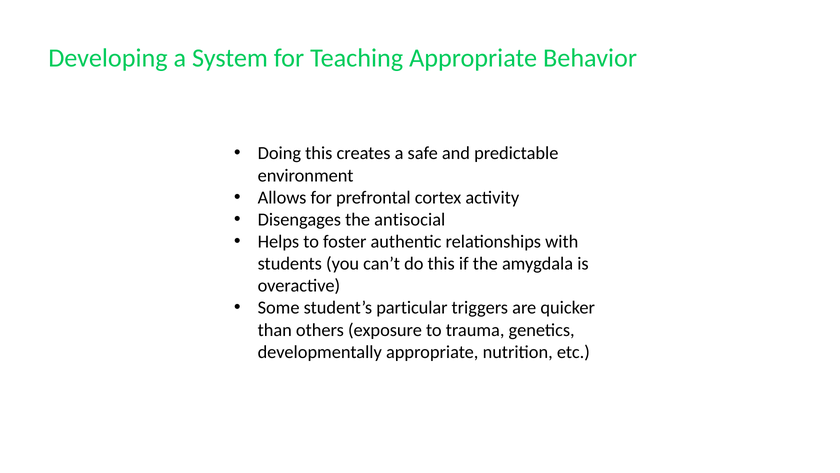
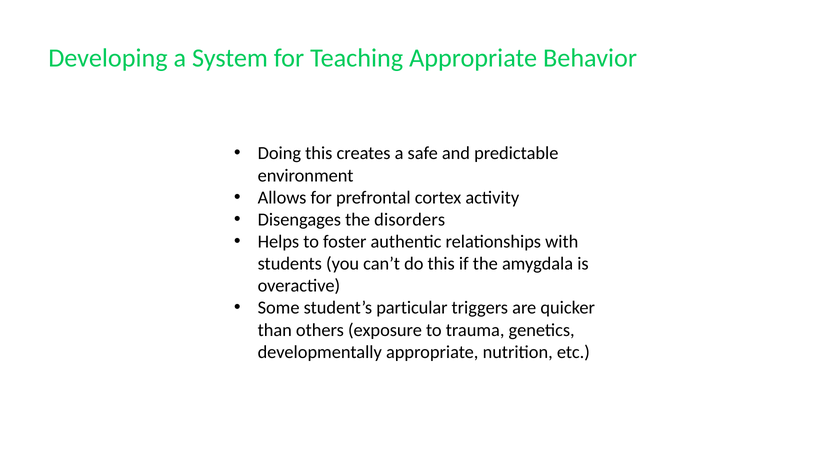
antisocial: antisocial -> disorders
